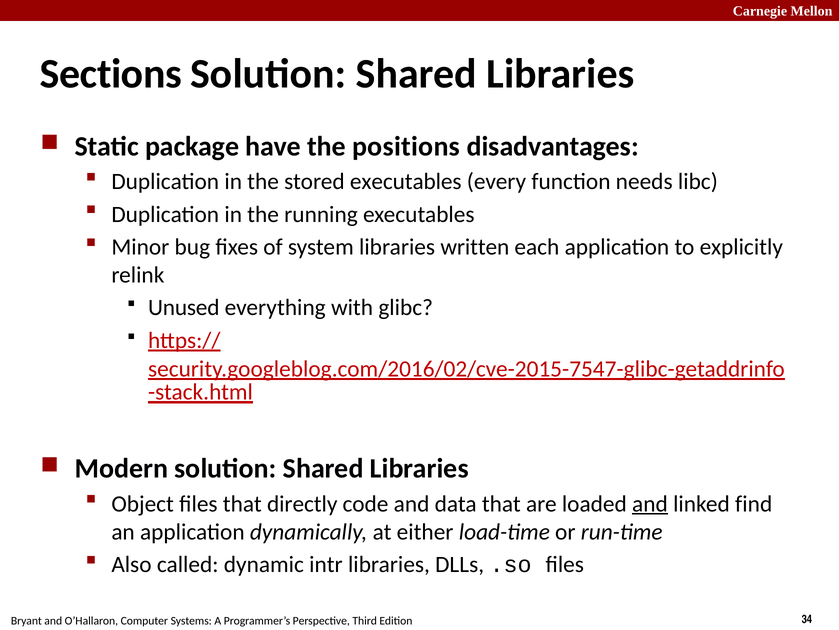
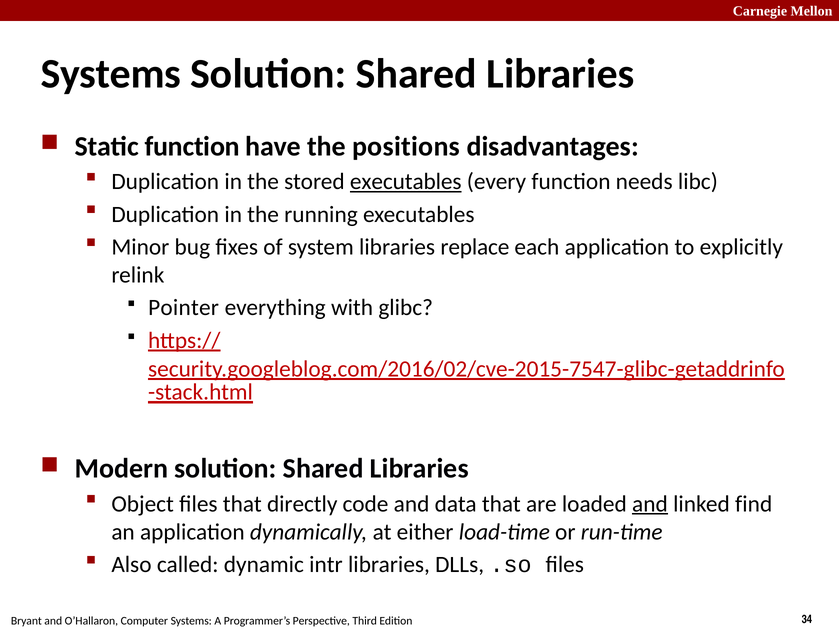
Sections at (111, 74): Sections -> Systems
Static package: package -> function
executables at (406, 181) underline: none -> present
written: written -> replace
Unused: Unused -> Pointer
